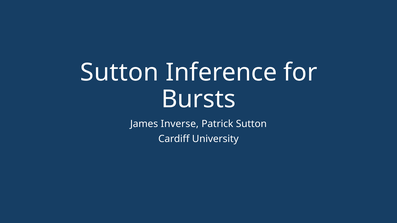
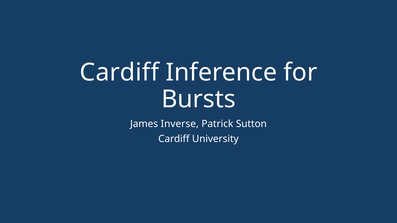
Sutton at (119, 72): Sutton -> Cardiff
